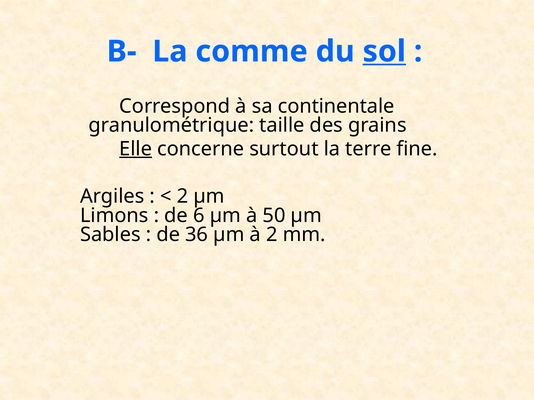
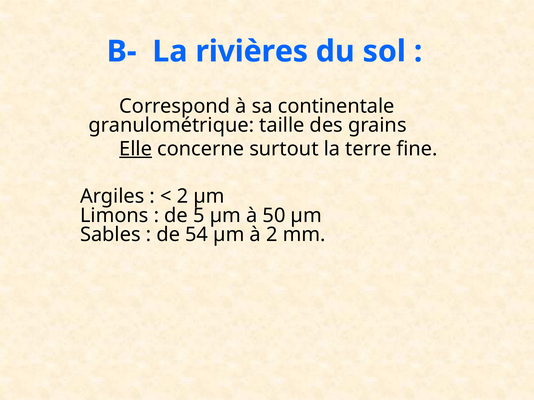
comme: comme -> rivières
sol underline: present -> none
6: 6 -> 5
36: 36 -> 54
